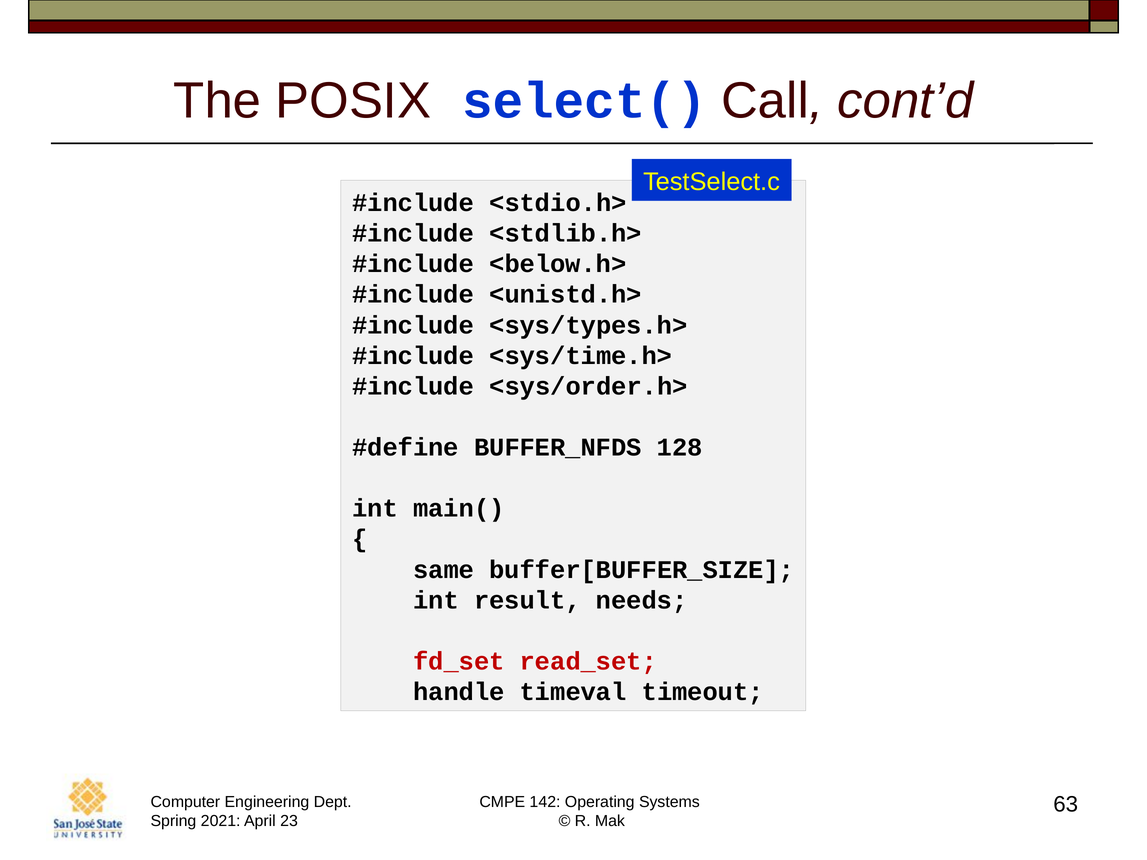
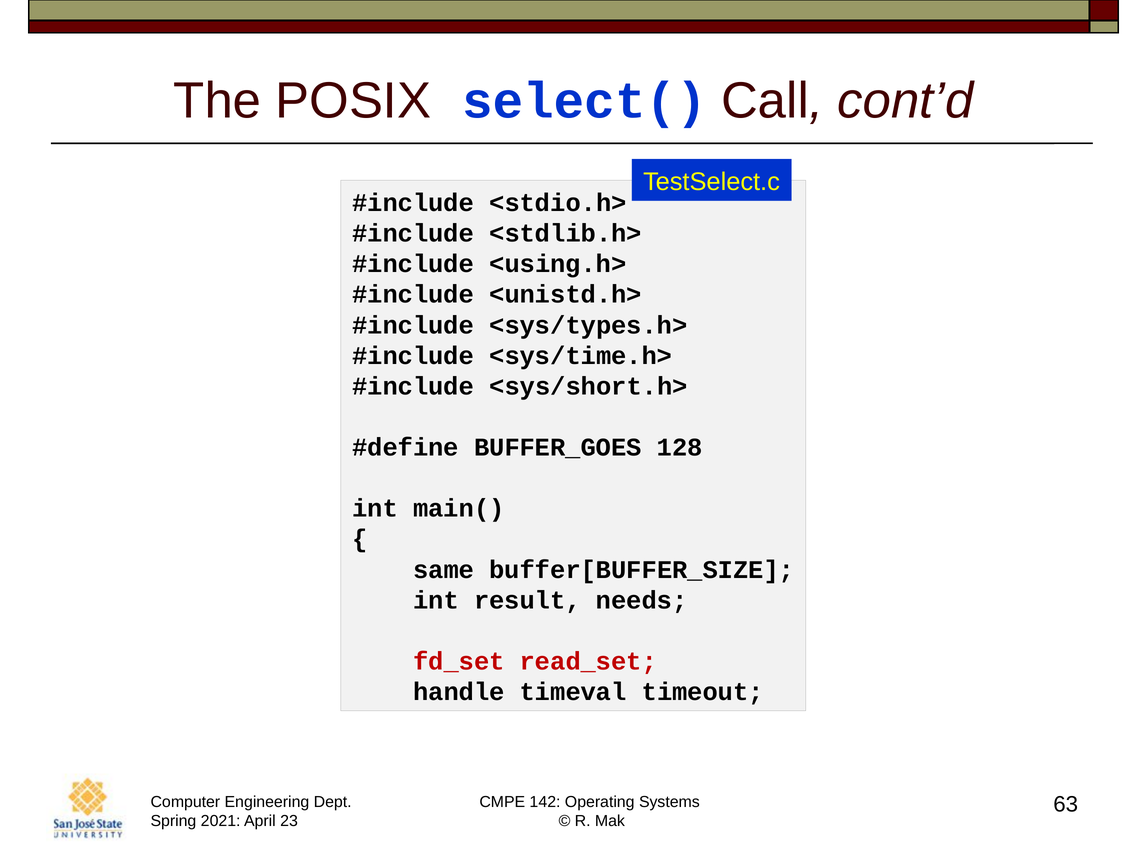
<below.h>: <below.h> -> <using.h>
<sys/order.h>: <sys/order.h> -> <sys/short.h>
BUFFER_NFDS: BUFFER_NFDS -> BUFFER_GOES
